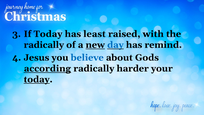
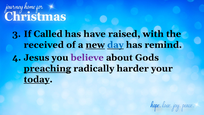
If Today: Today -> Called
least: least -> have
radically at (44, 45): radically -> received
believe colour: blue -> purple
according: according -> preaching
